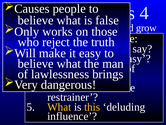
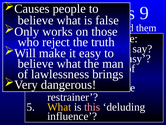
4 at (144, 13): 4 -> 9
grow at (146, 28): grow -> them
this at (92, 107) colour: yellow -> pink
